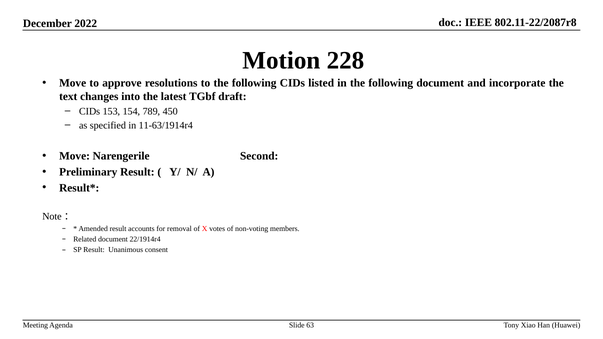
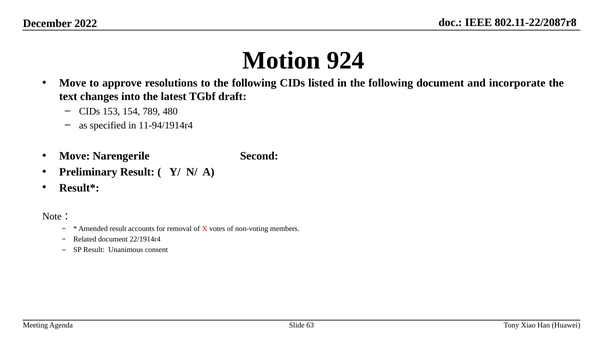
228: 228 -> 924
450: 450 -> 480
11-63/1914r4: 11-63/1914r4 -> 11-94/1914r4
